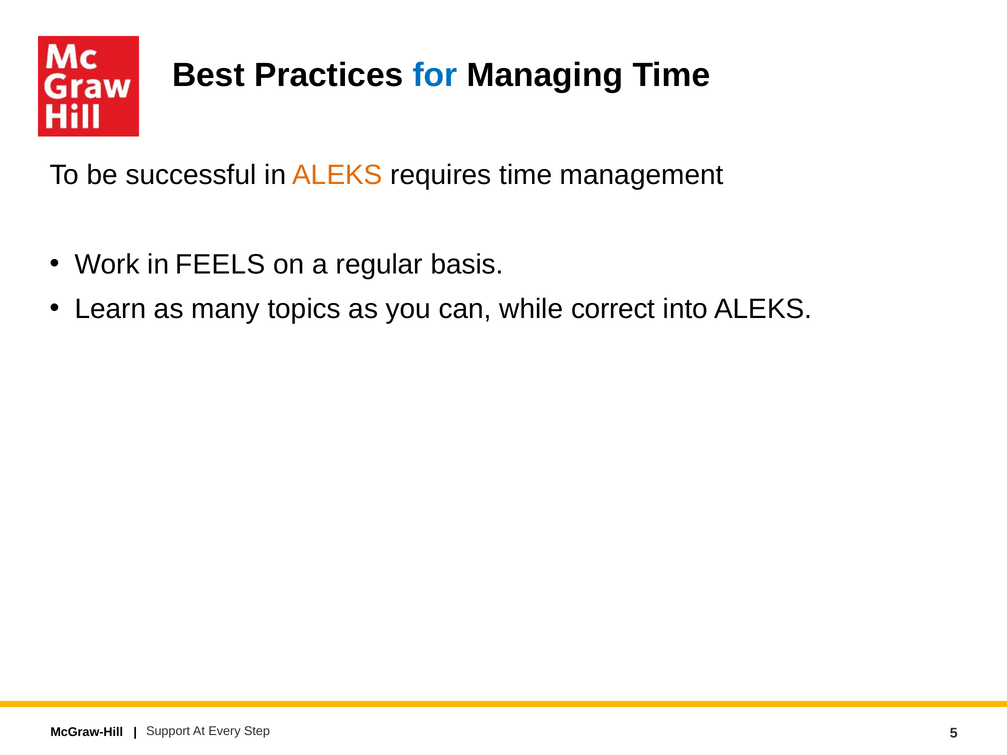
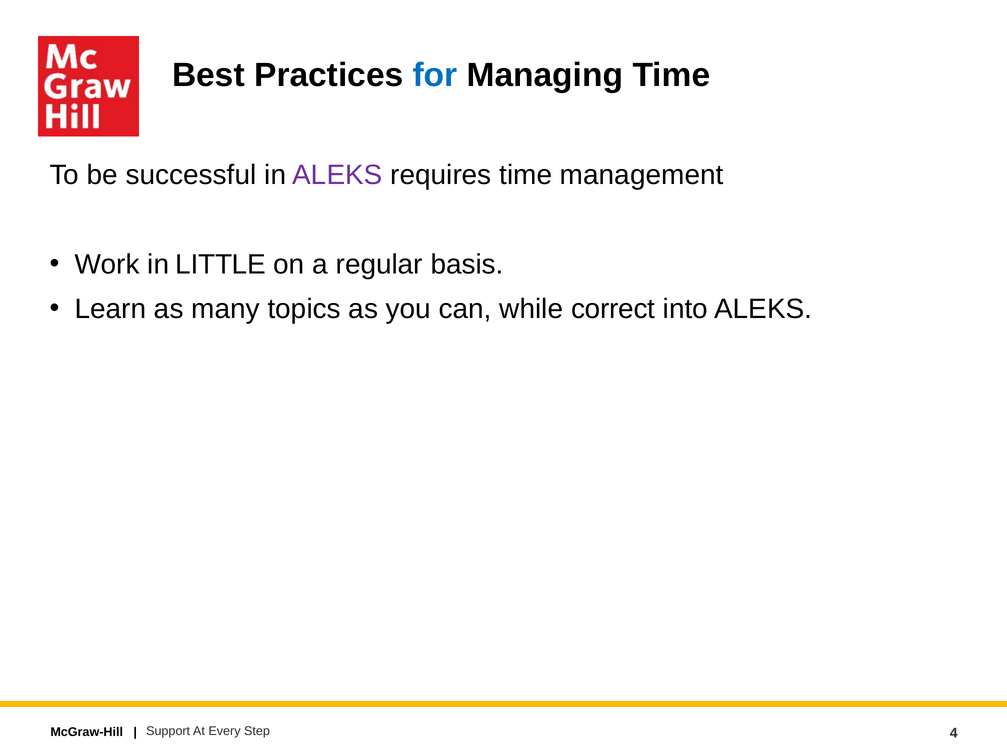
ALEKS at (337, 175) colour: orange -> purple
FEELS: FEELS -> LITTLE
5: 5 -> 4
